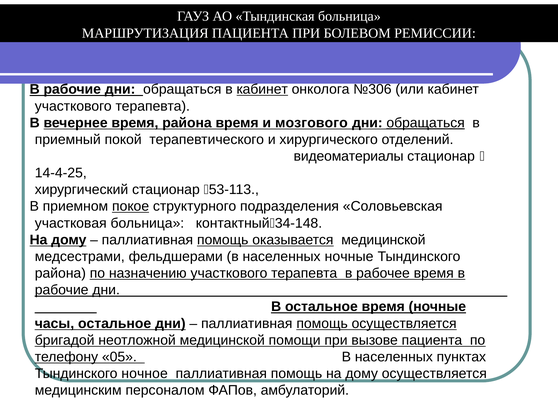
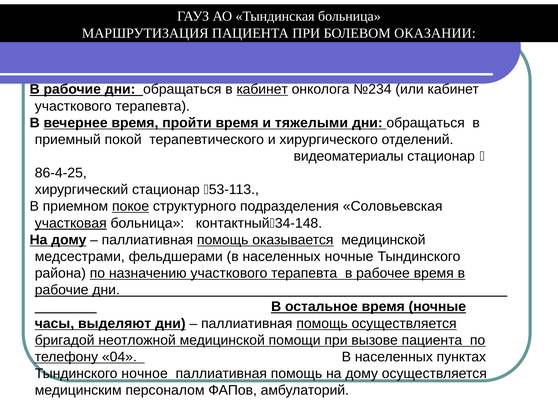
РЕМИССИИ: РЕМИССИИ -> ОКАЗАНИИ
№306: №306 -> №234
время района: района -> пройти
мозгового: мозгового -> тяжелыми
обращаться at (426, 123) underline: present -> none
14-4-25: 14-4-25 -> 86-4-25
участковая underline: none -> present
часы остальное: остальное -> выделяют
05: 05 -> 04
